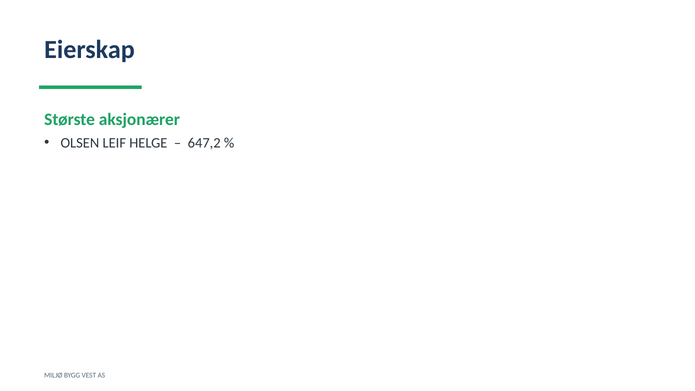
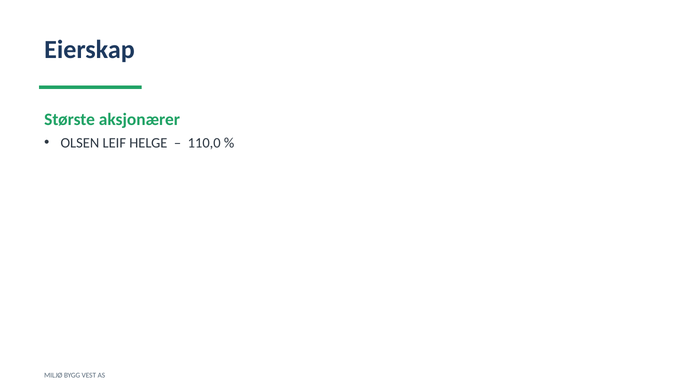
647,2: 647,2 -> 110,0
